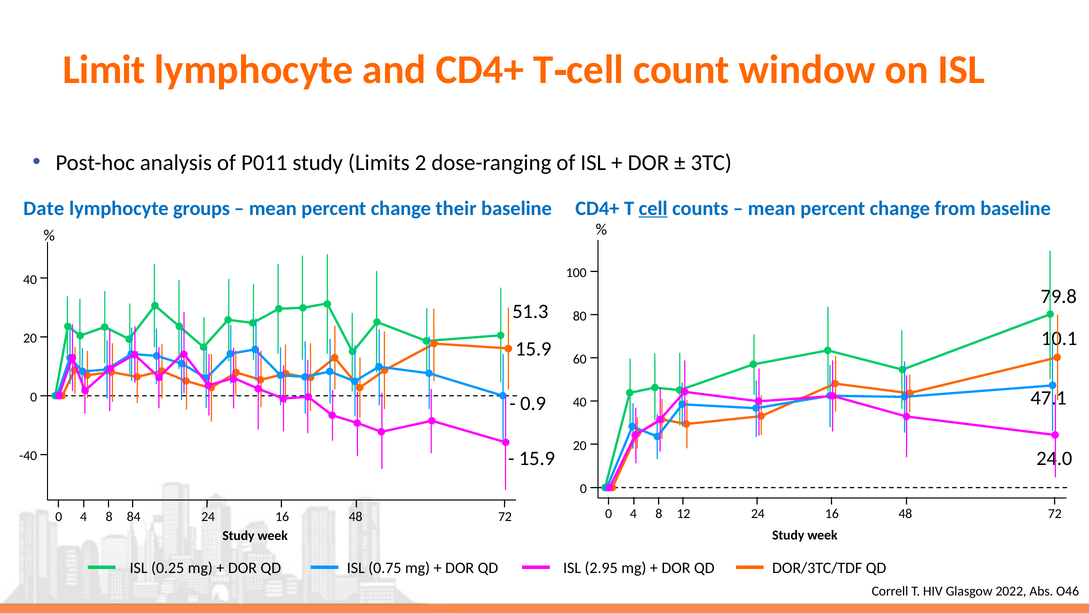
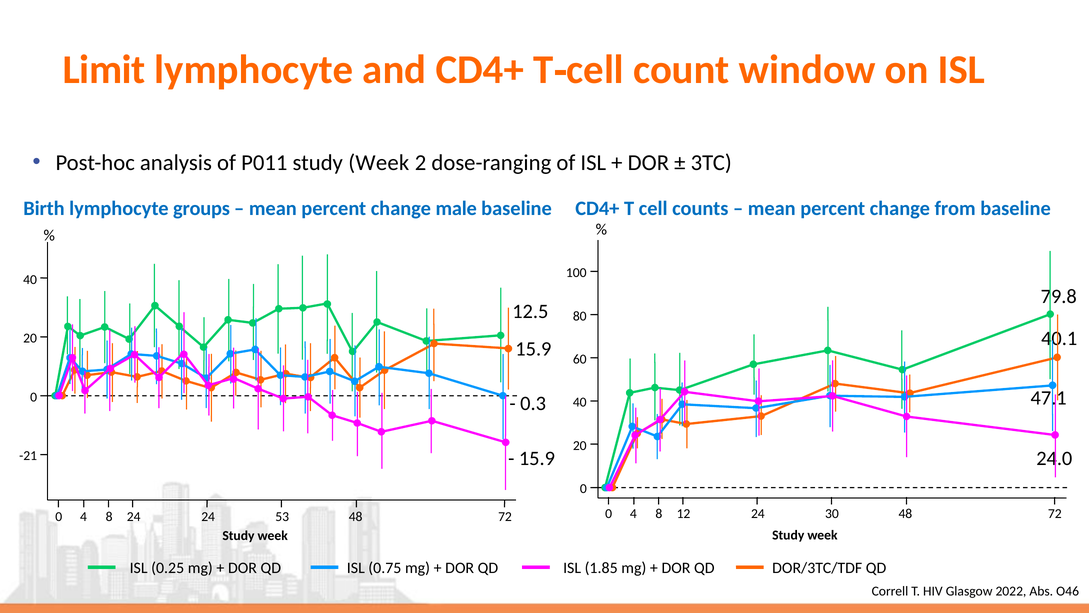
P011 study Limits: Limits -> Week
Date: Date -> Birth
their: their -> male
cell at (653, 208) underline: present -> none
51.3: 51.3 -> 12.5
10.1: 10.1 -> 40.1
0.9: 0.9 -> 0.3
-40: -40 -> -21
12 24 16: 16 -> 30
8 84: 84 -> 24
16 at (282, 516): 16 -> 53
2.95: 2.95 -> 1.85
